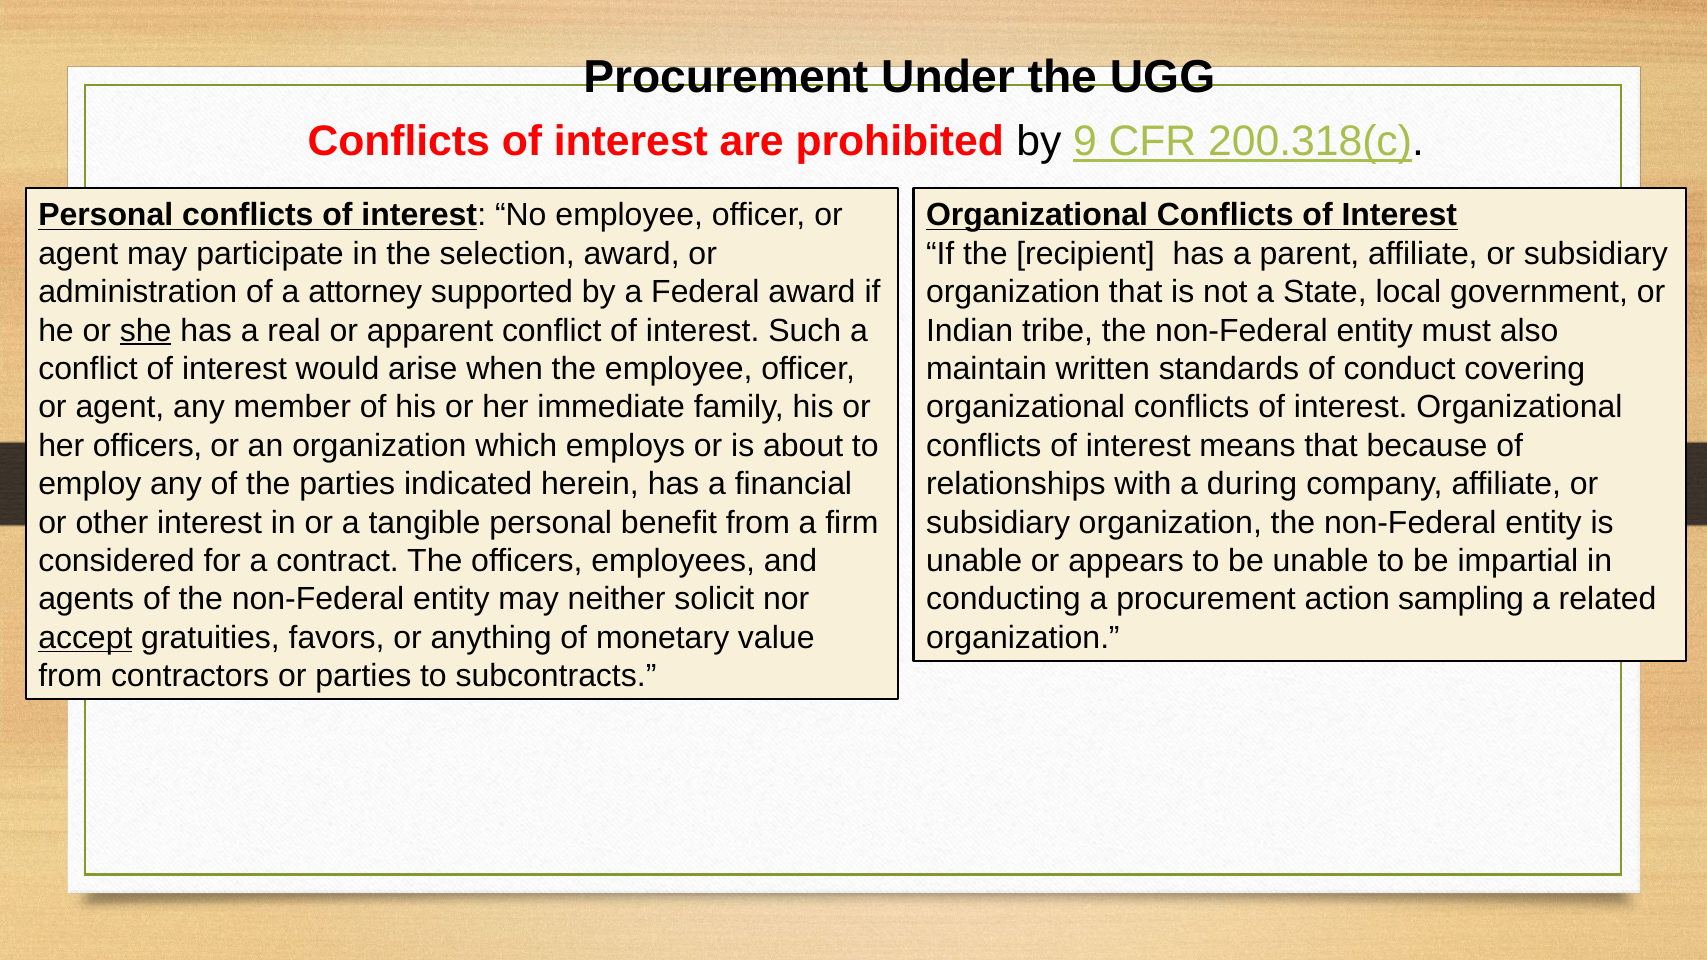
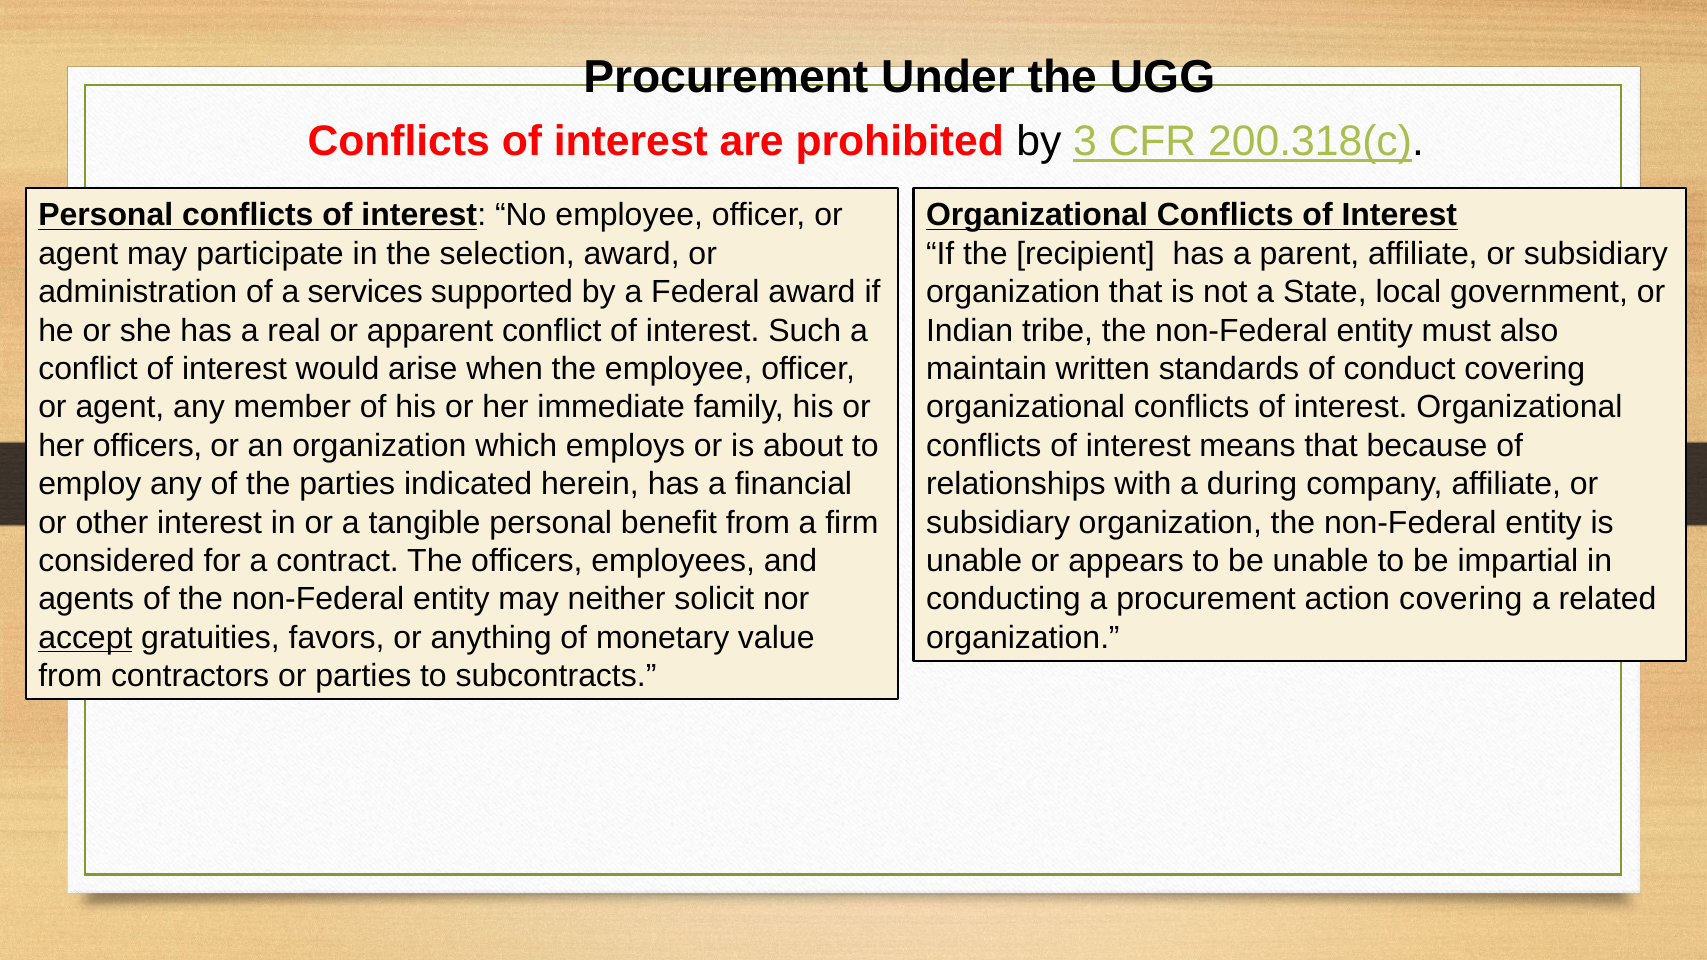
9: 9 -> 3
attorney: attorney -> services
she underline: present -> none
action sampling: sampling -> covering
